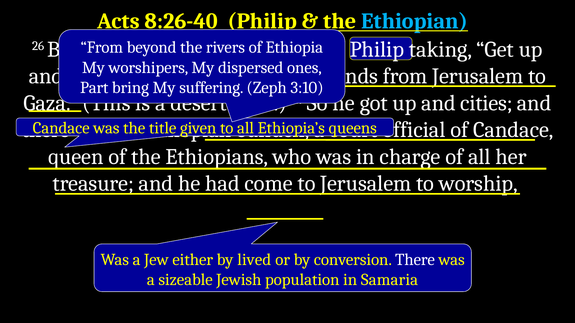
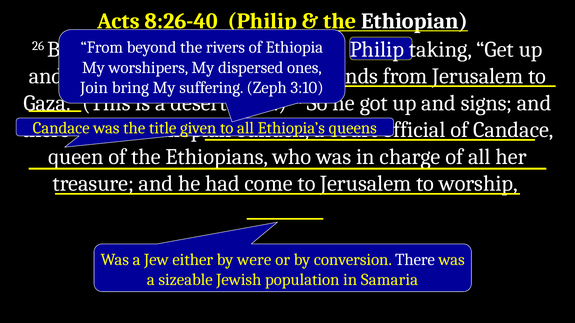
Ethiopian at (414, 21) colour: light blue -> white
Part: Part -> Join
cities: cities -> signs
lived: lived -> were
